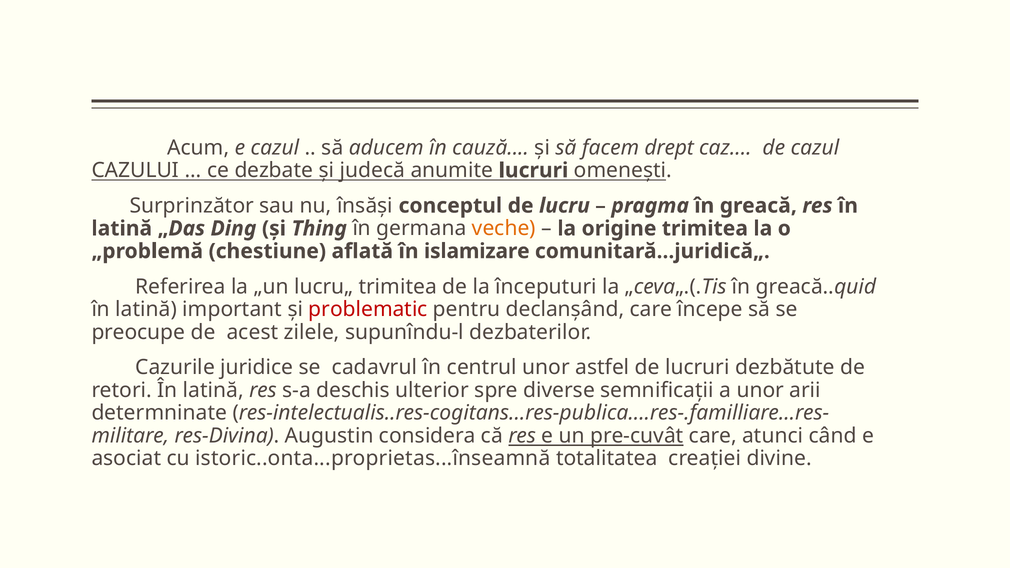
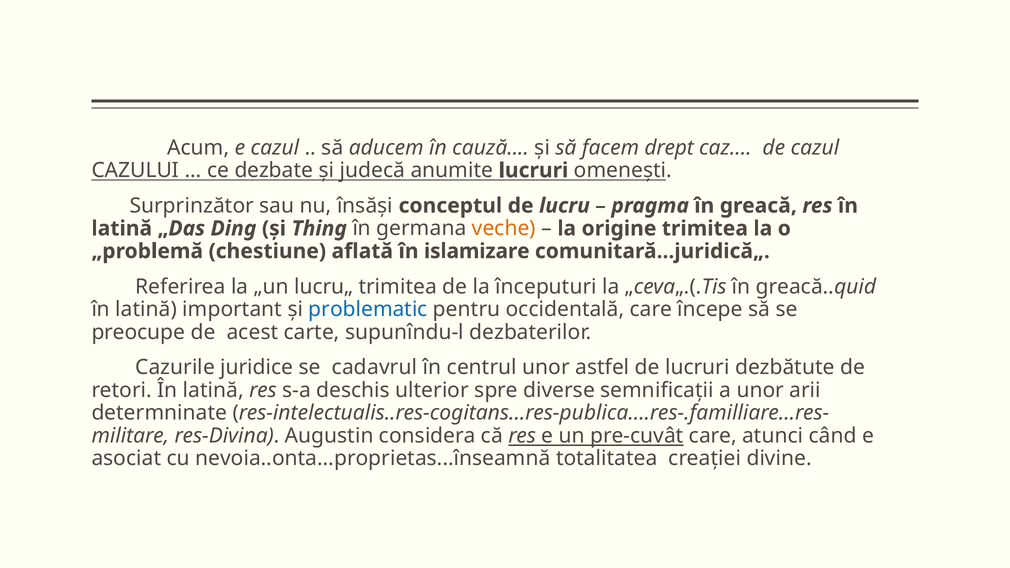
problematic colour: red -> blue
declanșând: declanșând -> occidentală
zilele: zilele -> carte
istoric..onta...proprietas...înseamnă: istoric..onta...proprietas...înseamnă -> nevoia..onta...proprietas...înseamnă
